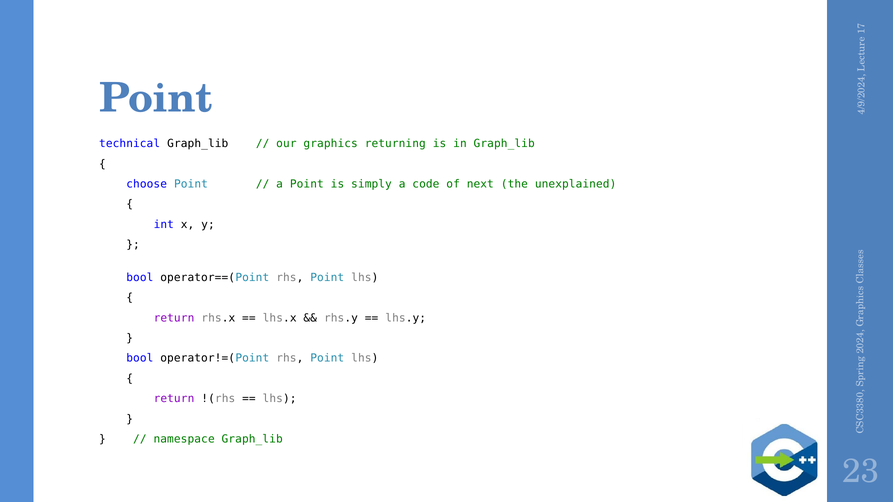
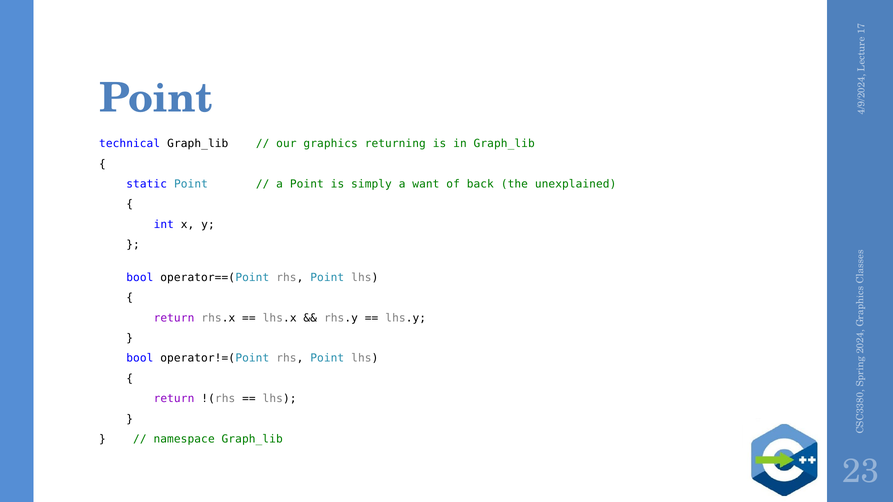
choose: choose -> static
code: code -> want
next: next -> back
